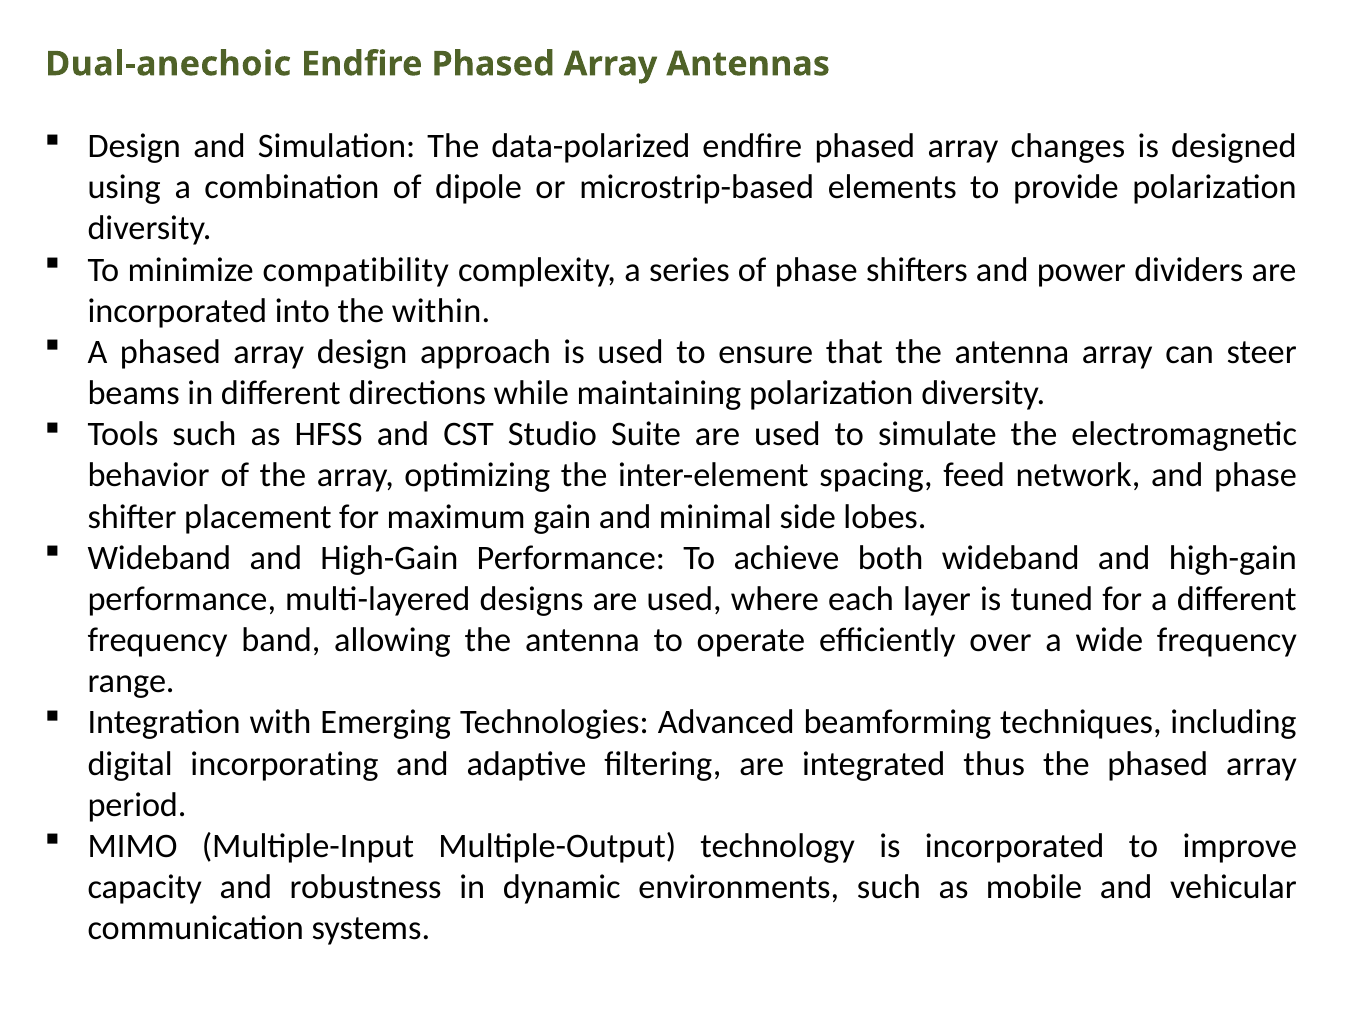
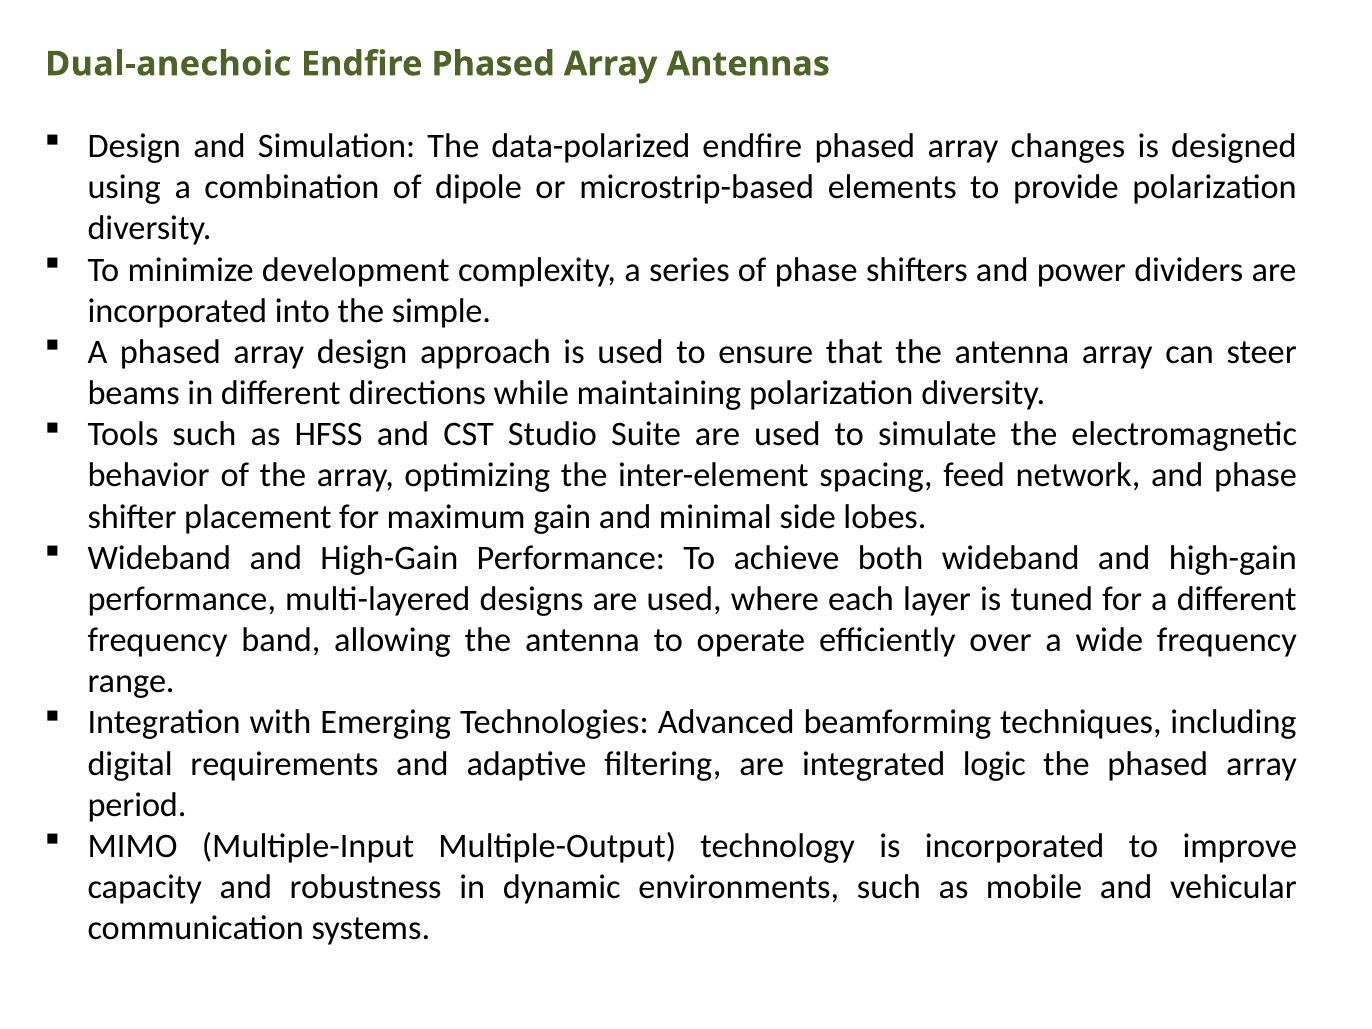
compatibility: compatibility -> development
within: within -> simple
incorporating: incorporating -> requirements
thus: thus -> logic
